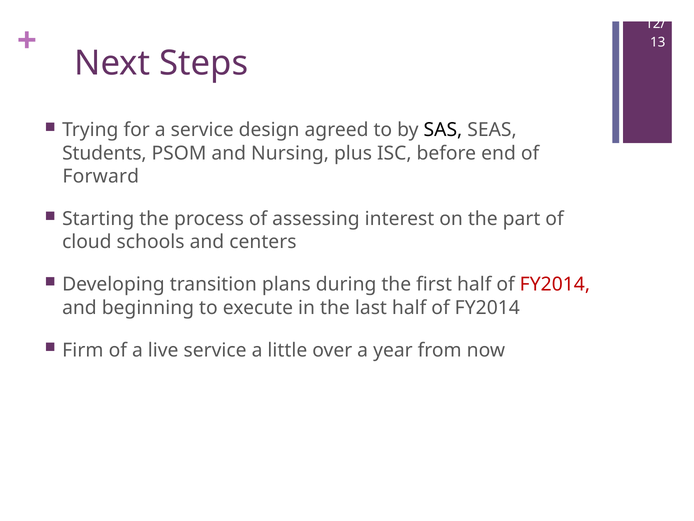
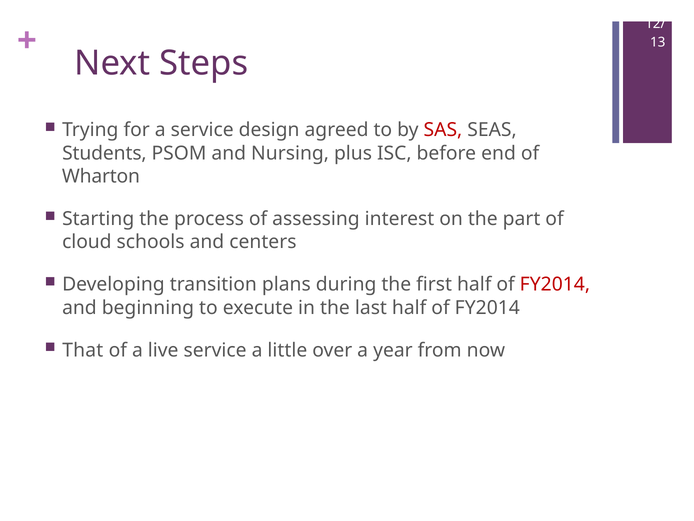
SAS colour: black -> red
Forward: Forward -> Wharton
Firm: Firm -> That
